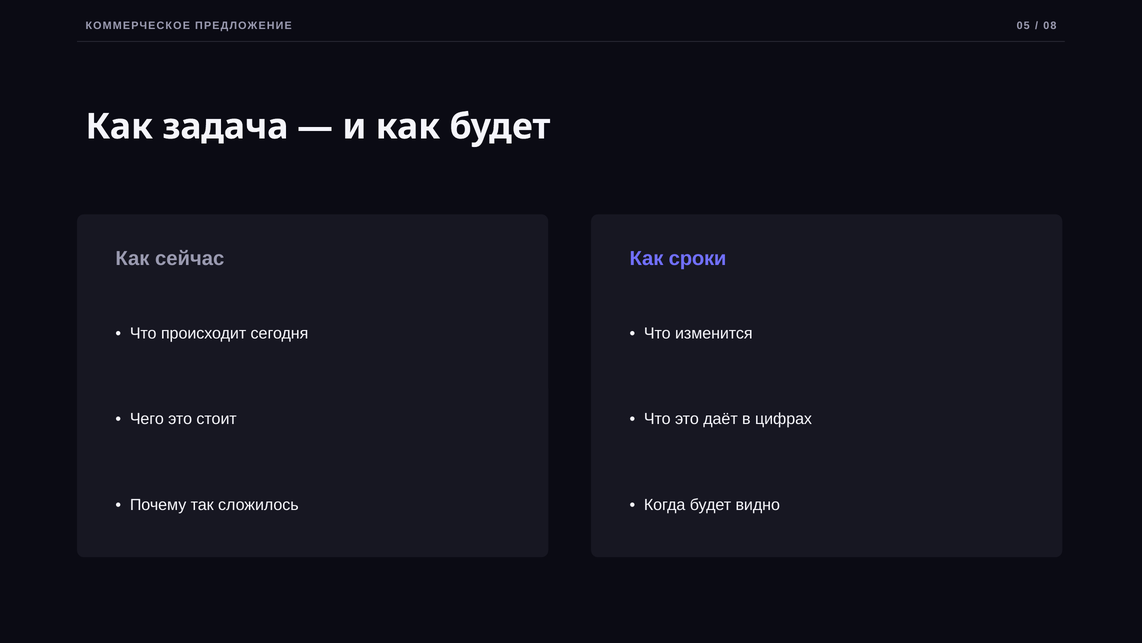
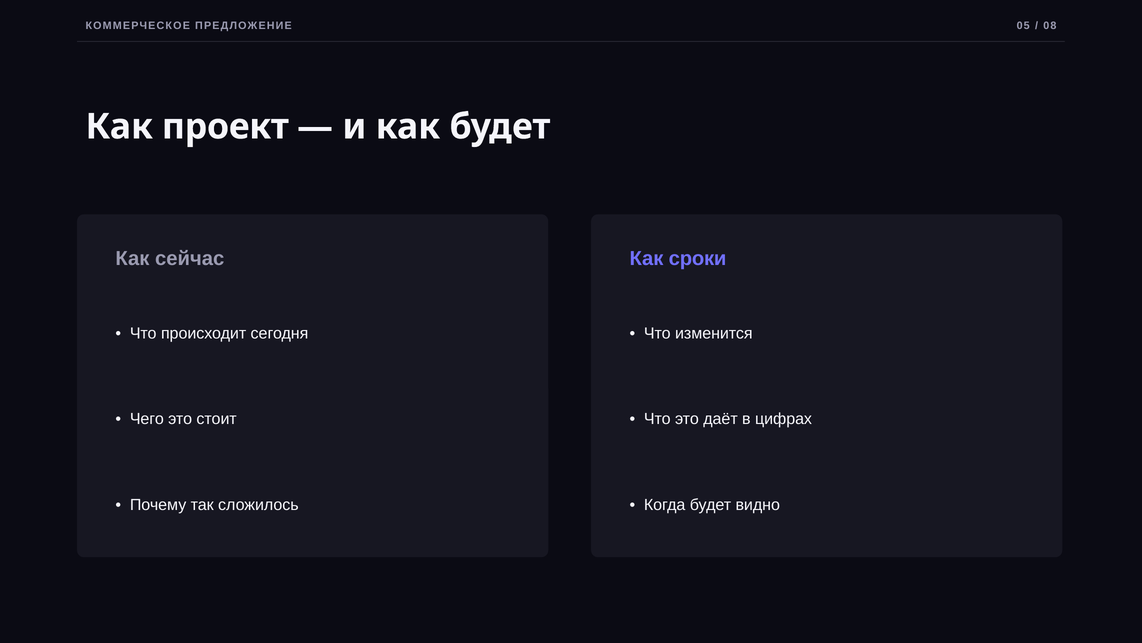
задача: задача -> проект
